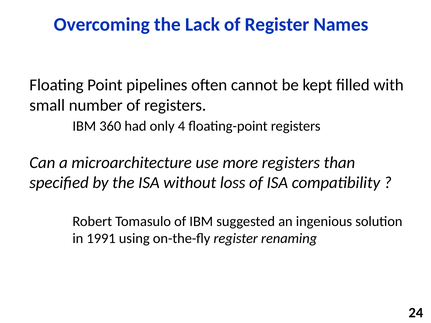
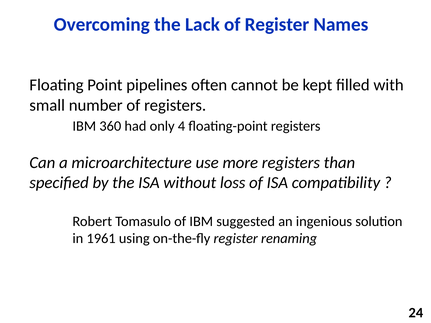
1991: 1991 -> 1961
